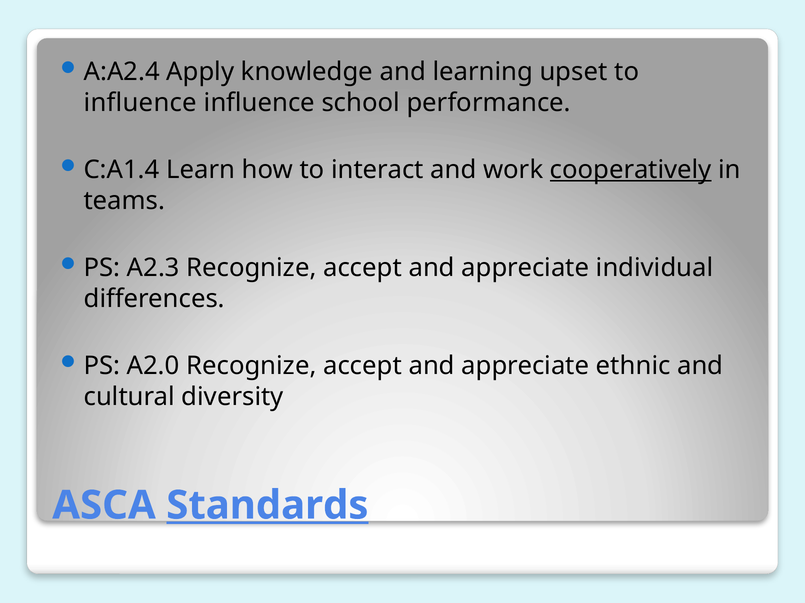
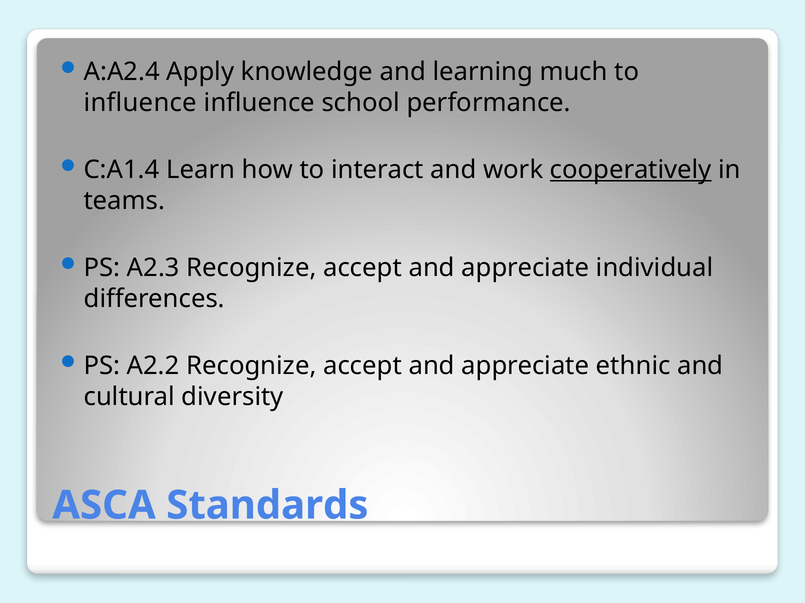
upset: upset -> much
A2.0: A2.0 -> A2.2
Standards underline: present -> none
